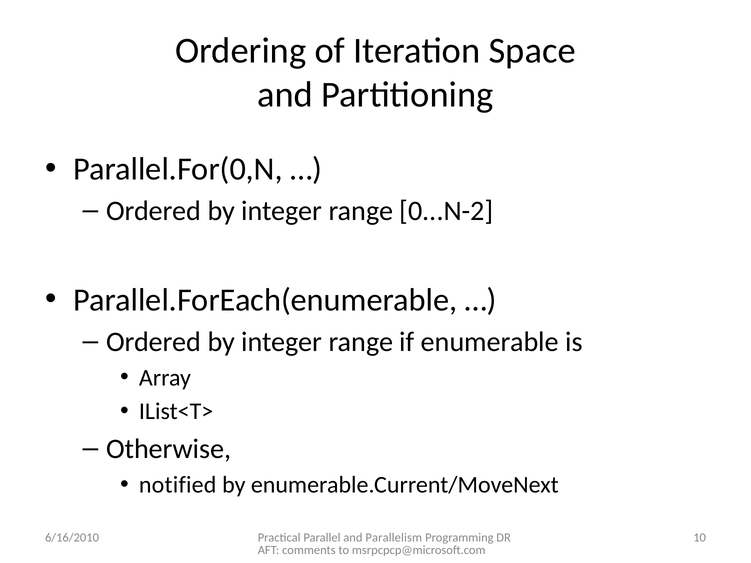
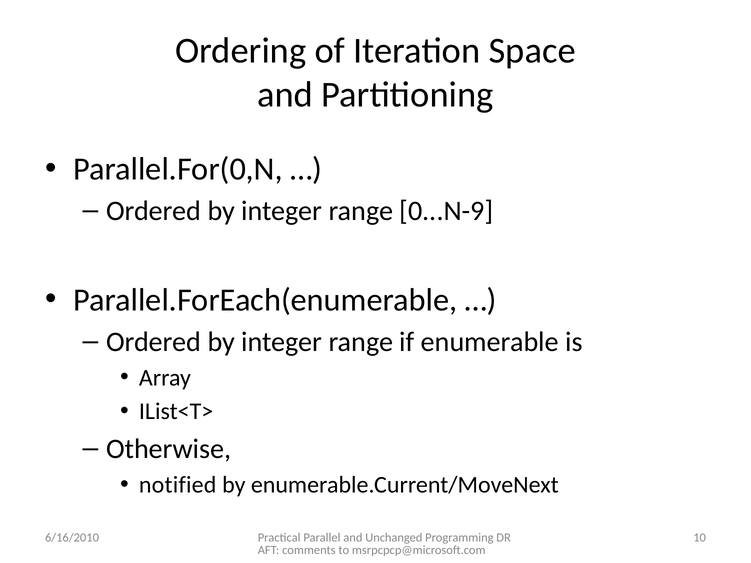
0...N-2: 0...N-2 -> 0...N-9
Parallelism: Parallelism -> Unchanged
